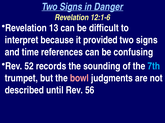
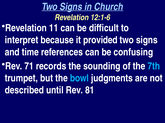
Danger: Danger -> Church
13: 13 -> 11
52: 52 -> 71
bowl colour: pink -> light blue
56: 56 -> 81
